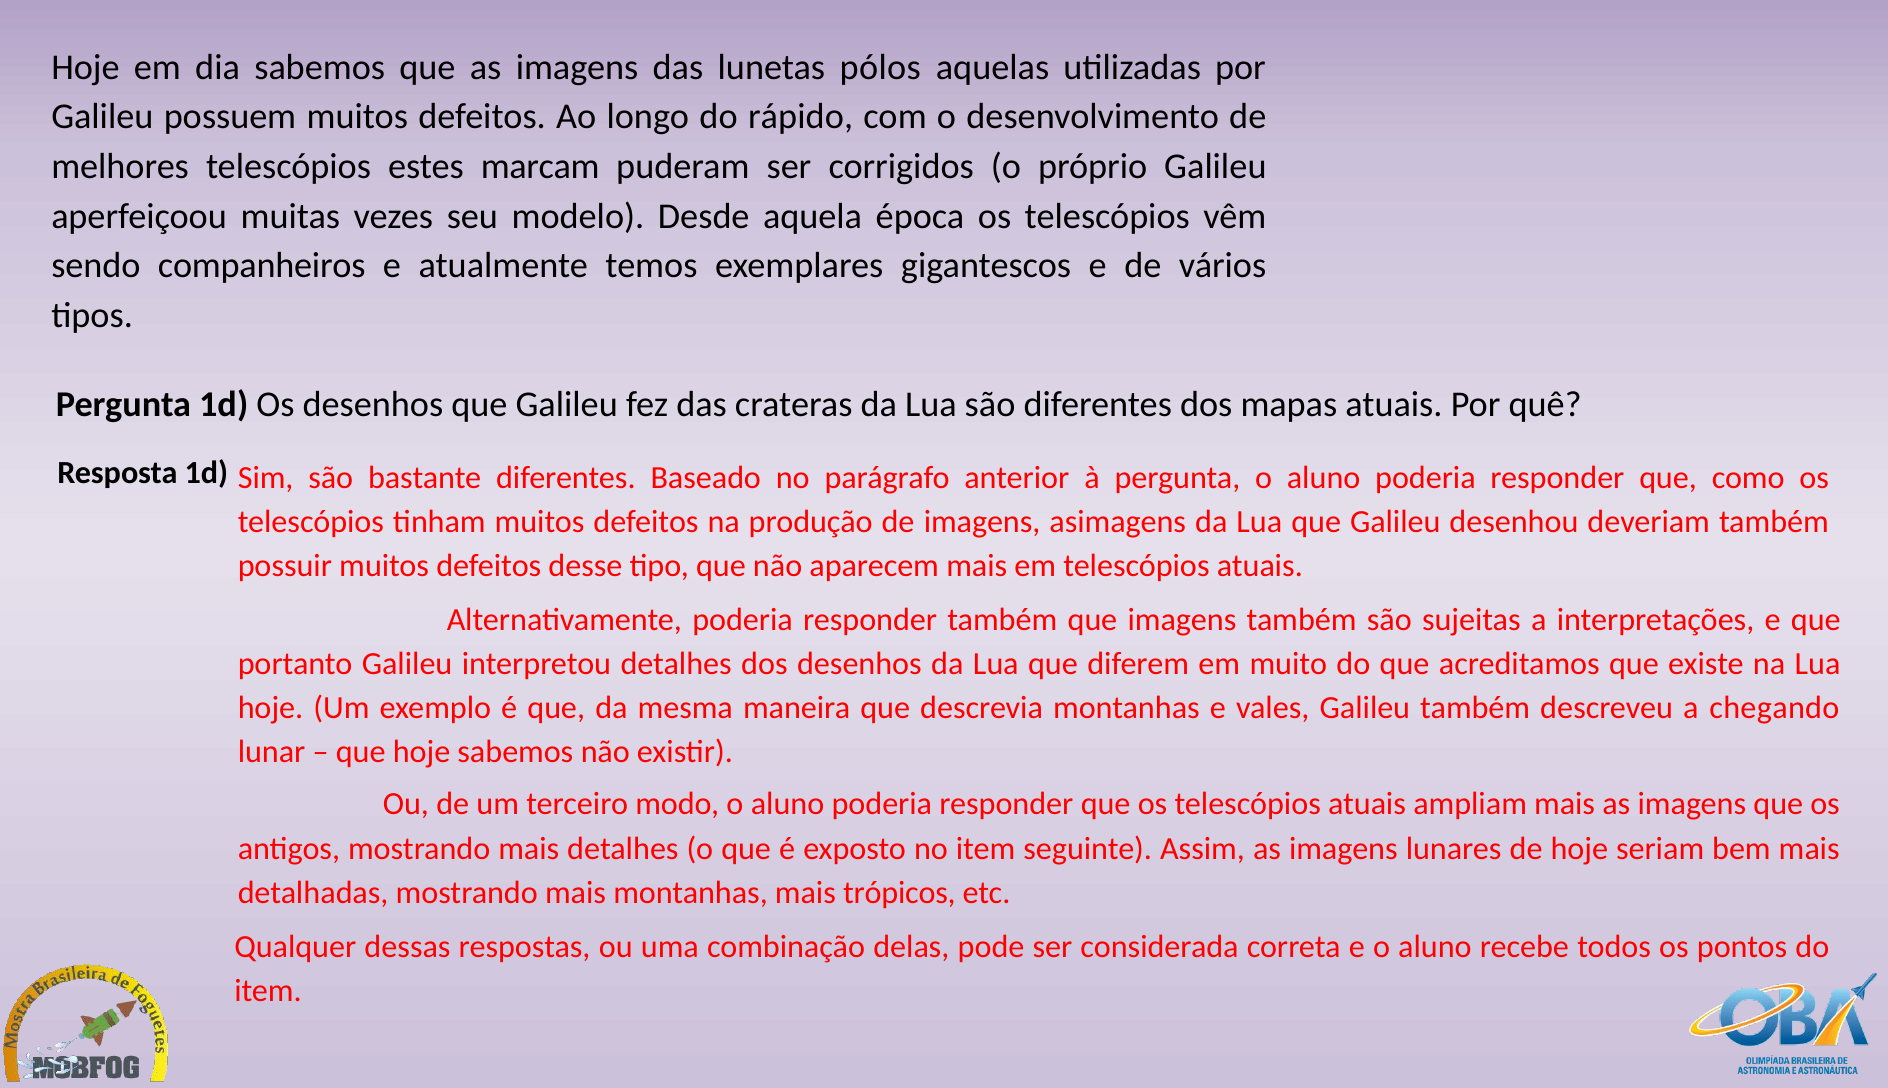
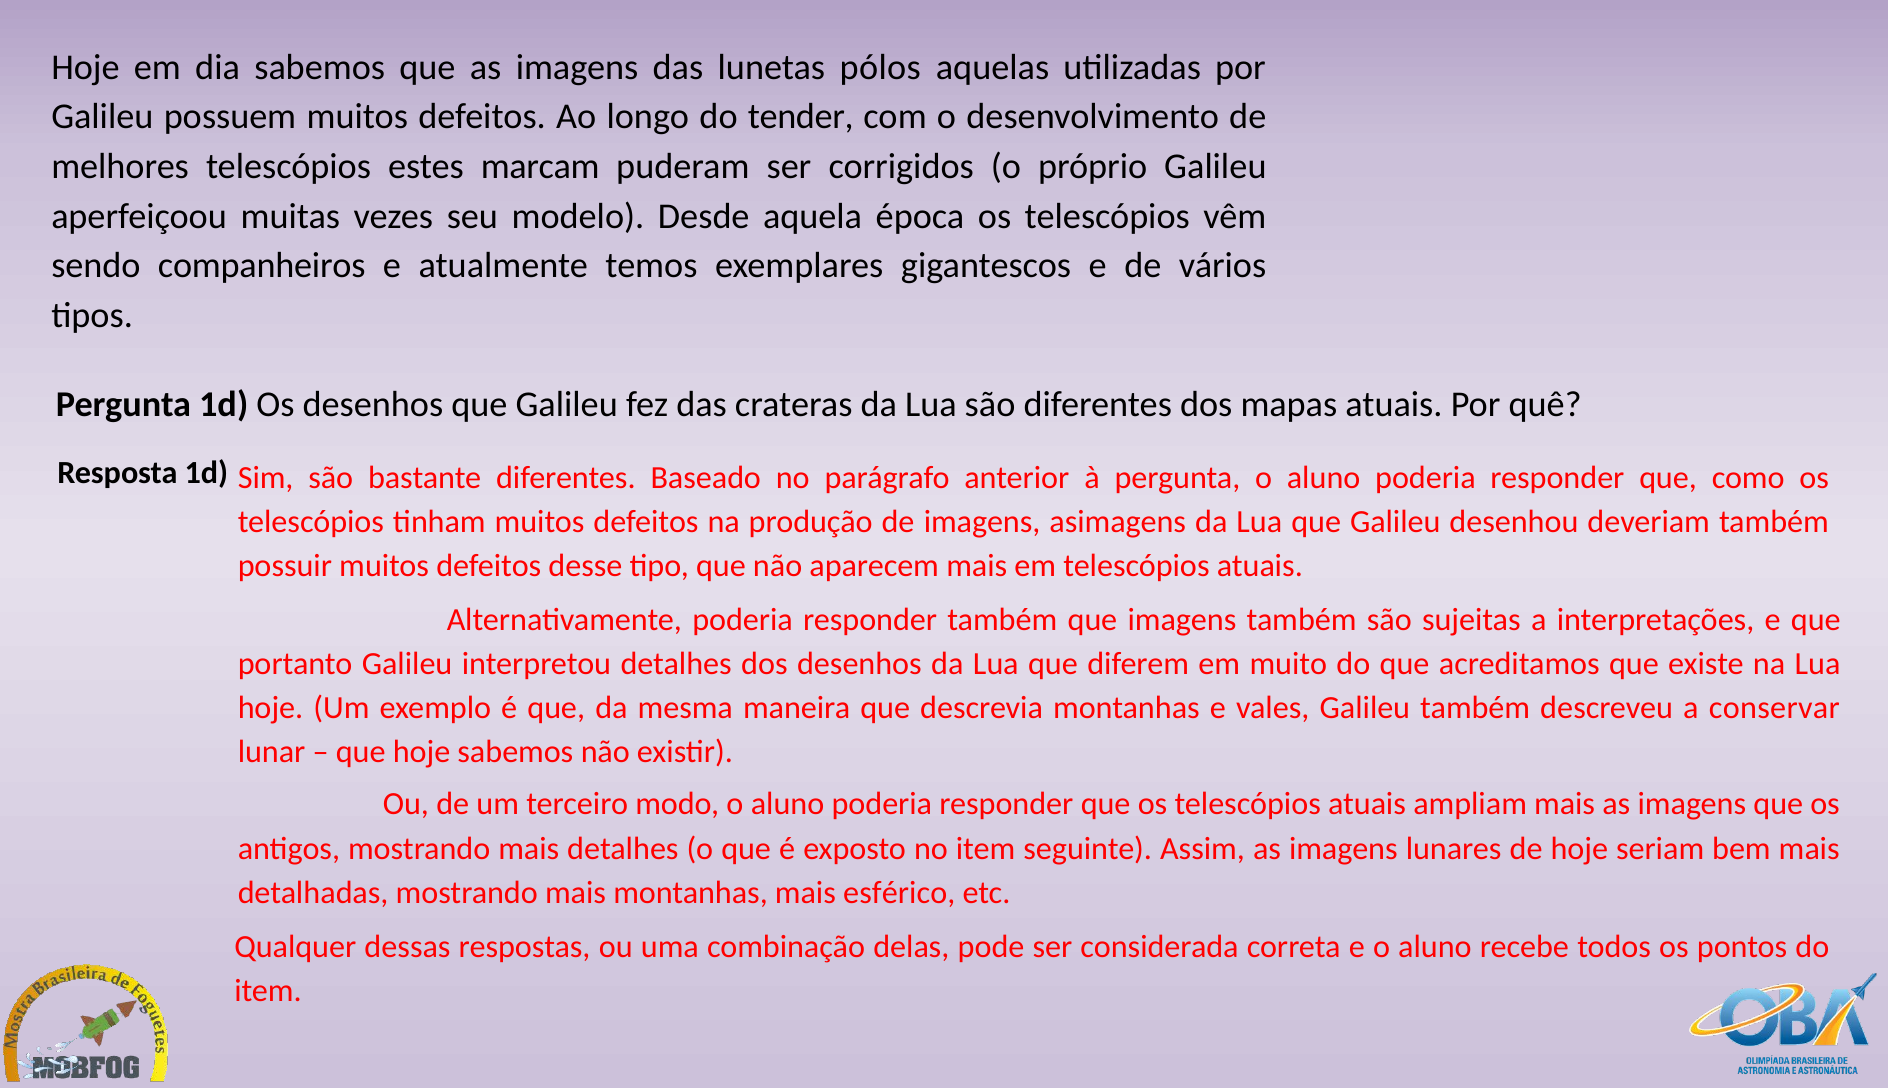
rápido: rápido -> tender
chegando: chegando -> conservar
trópicos: trópicos -> esférico
